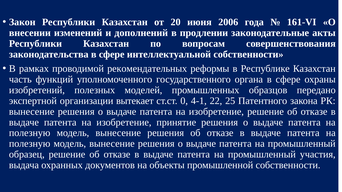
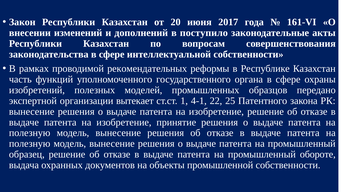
2006: 2006 -> 2017
продлении: продлении -> поступило
0: 0 -> 1
участия: участия -> обороте
